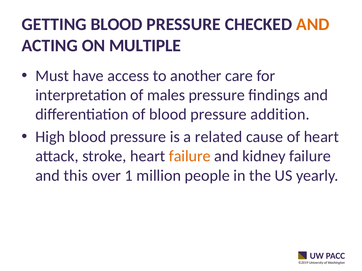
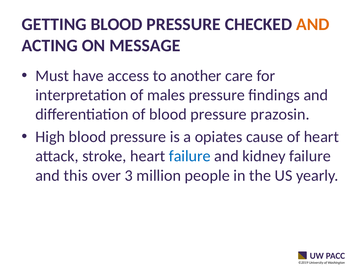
MULTIPLE: MULTIPLE -> MESSAGE
addition: addition -> prazosin
related: related -> opiates
failure at (190, 156) colour: orange -> blue
1: 1 -> 3
